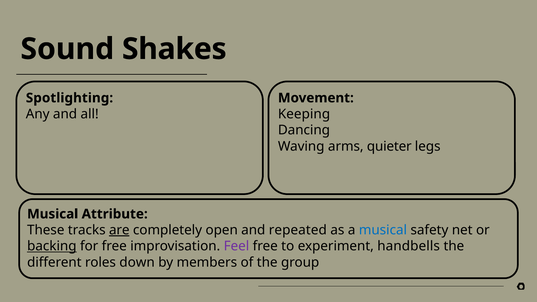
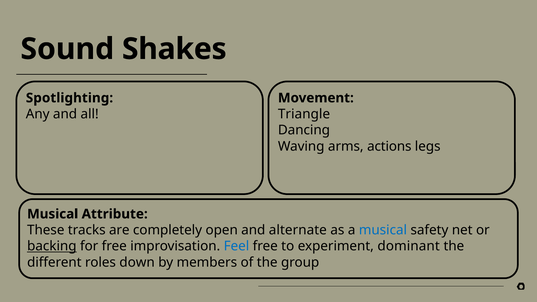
Keeping: Keeping -> Triangle
quieter: quieter -> actions
are underline: present -> none
repeated: repeated -> alternate
Feel colour: purple -> blue
handbells: handbells -> dominant
